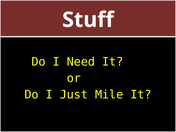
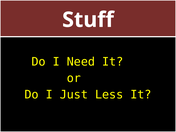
Mile: Mile -> Less
